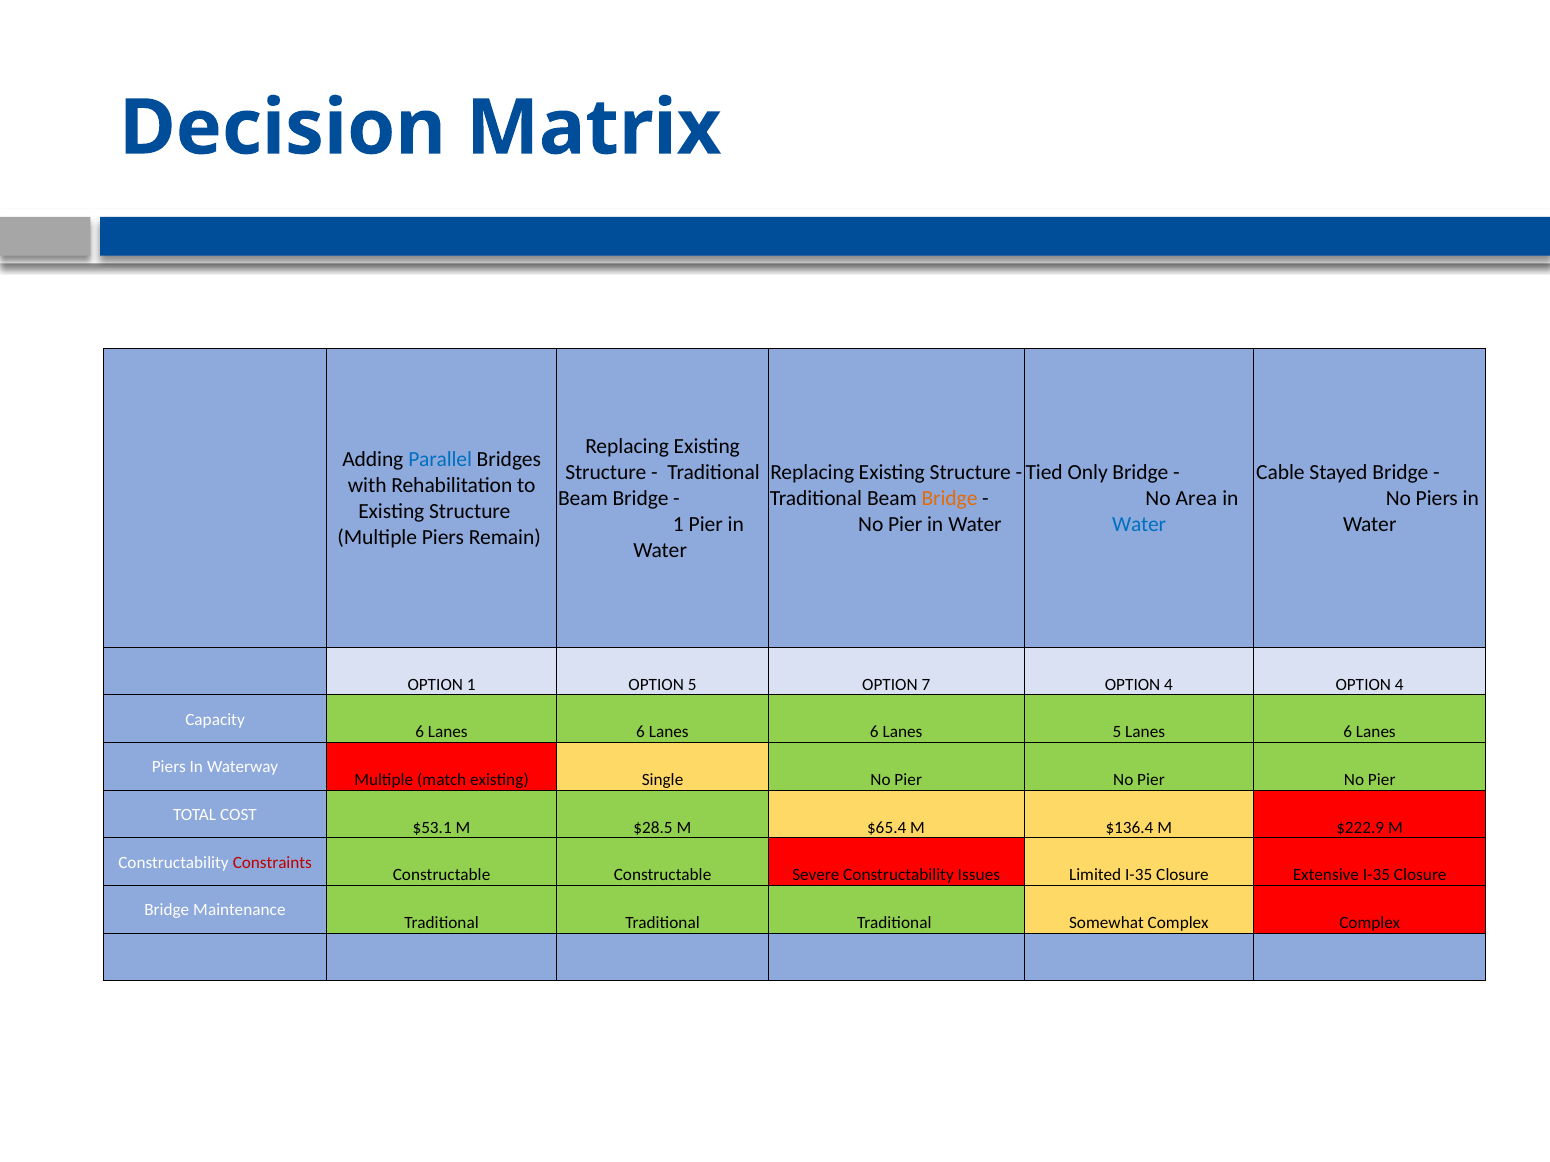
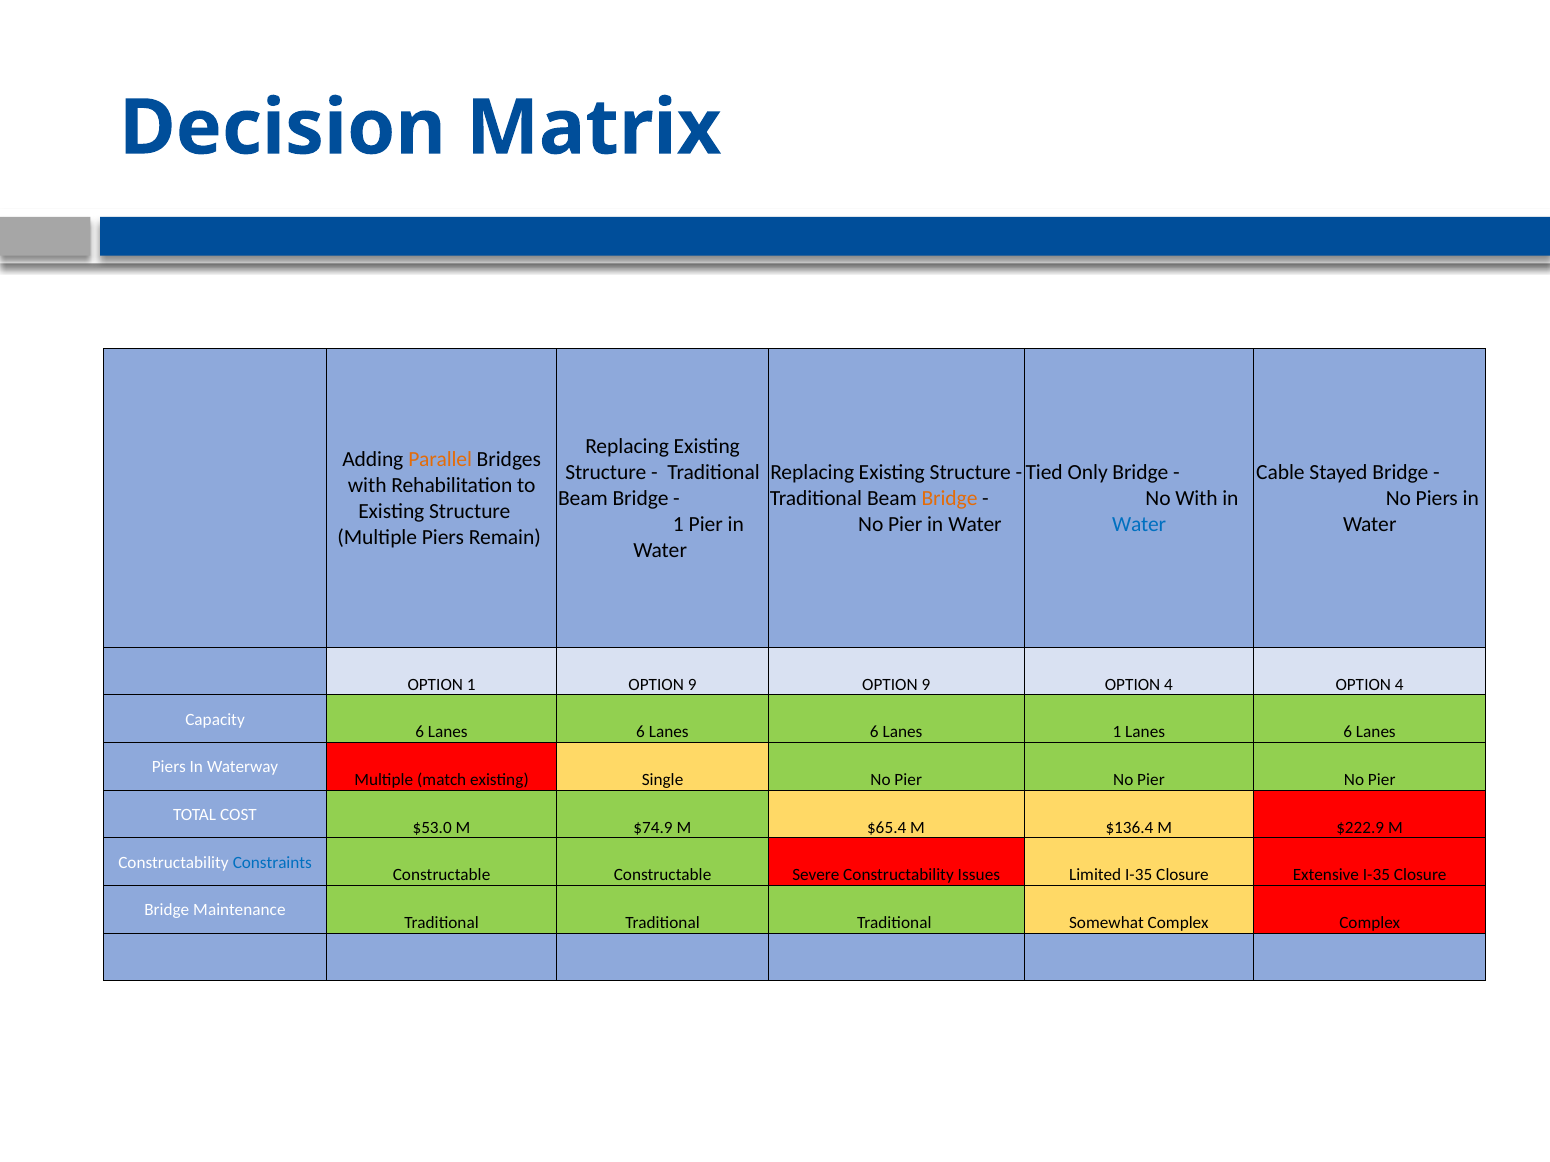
Parallel colour: blue -> orange
No Area: Area -> With
1 OPTION 5: 5 -> 9
7 at (926, 685): 7 -> 9
Lanes 5: 5 -> 1
$53.1: $53.1 -> $53.0
$28.5: $28.5 -> $74.9
Constraints colour: red -> blue
